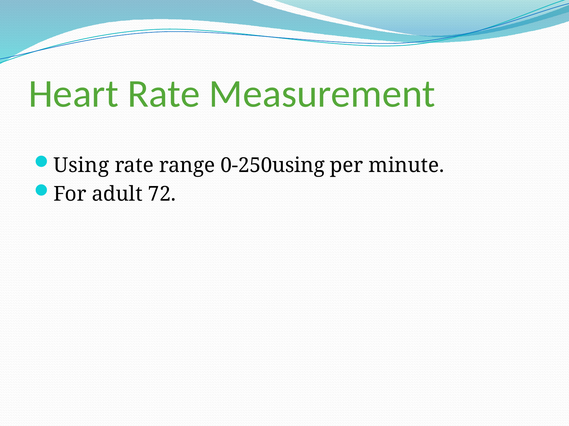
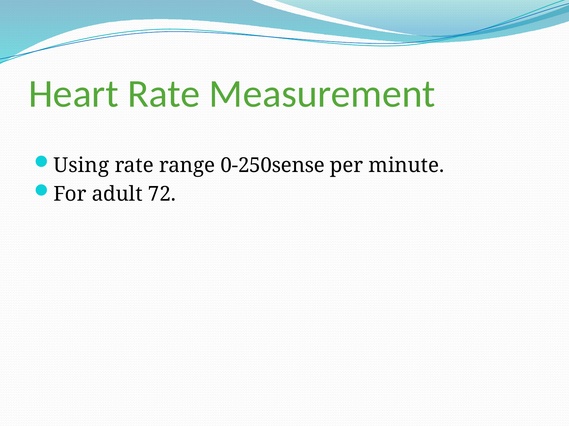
0-250using: 0-250using -> 0-250sense
